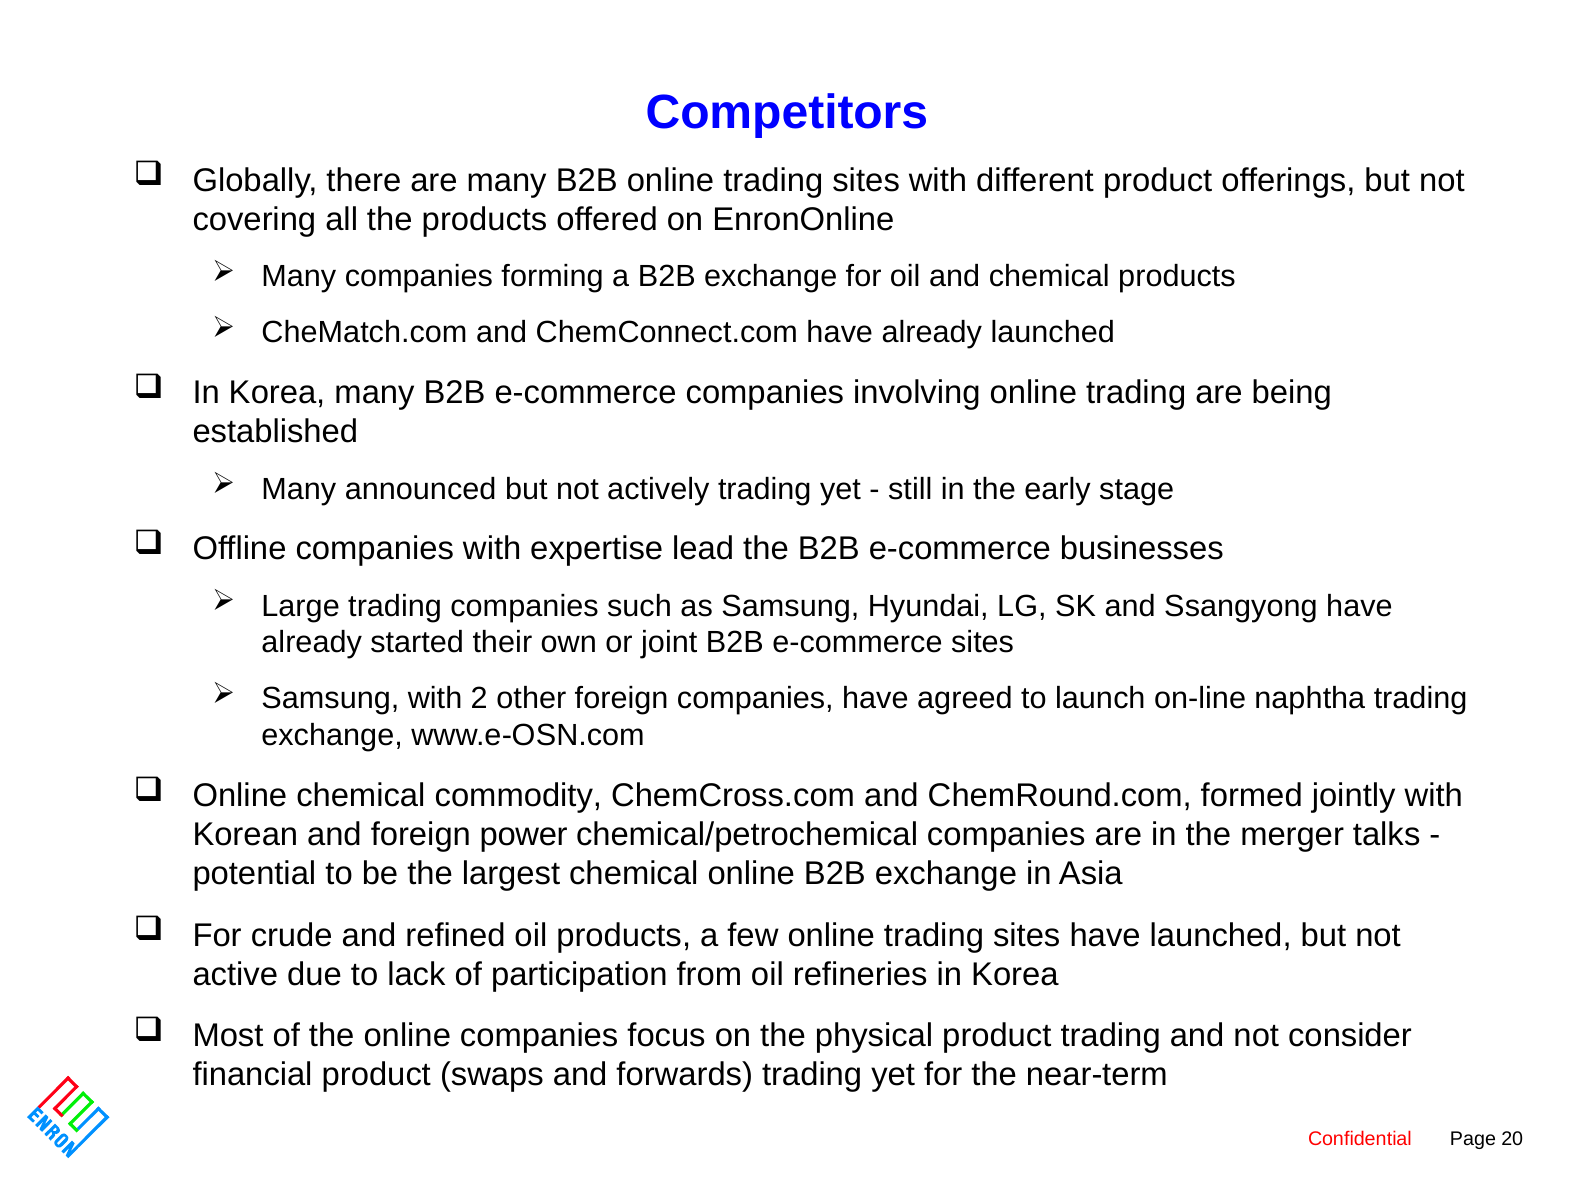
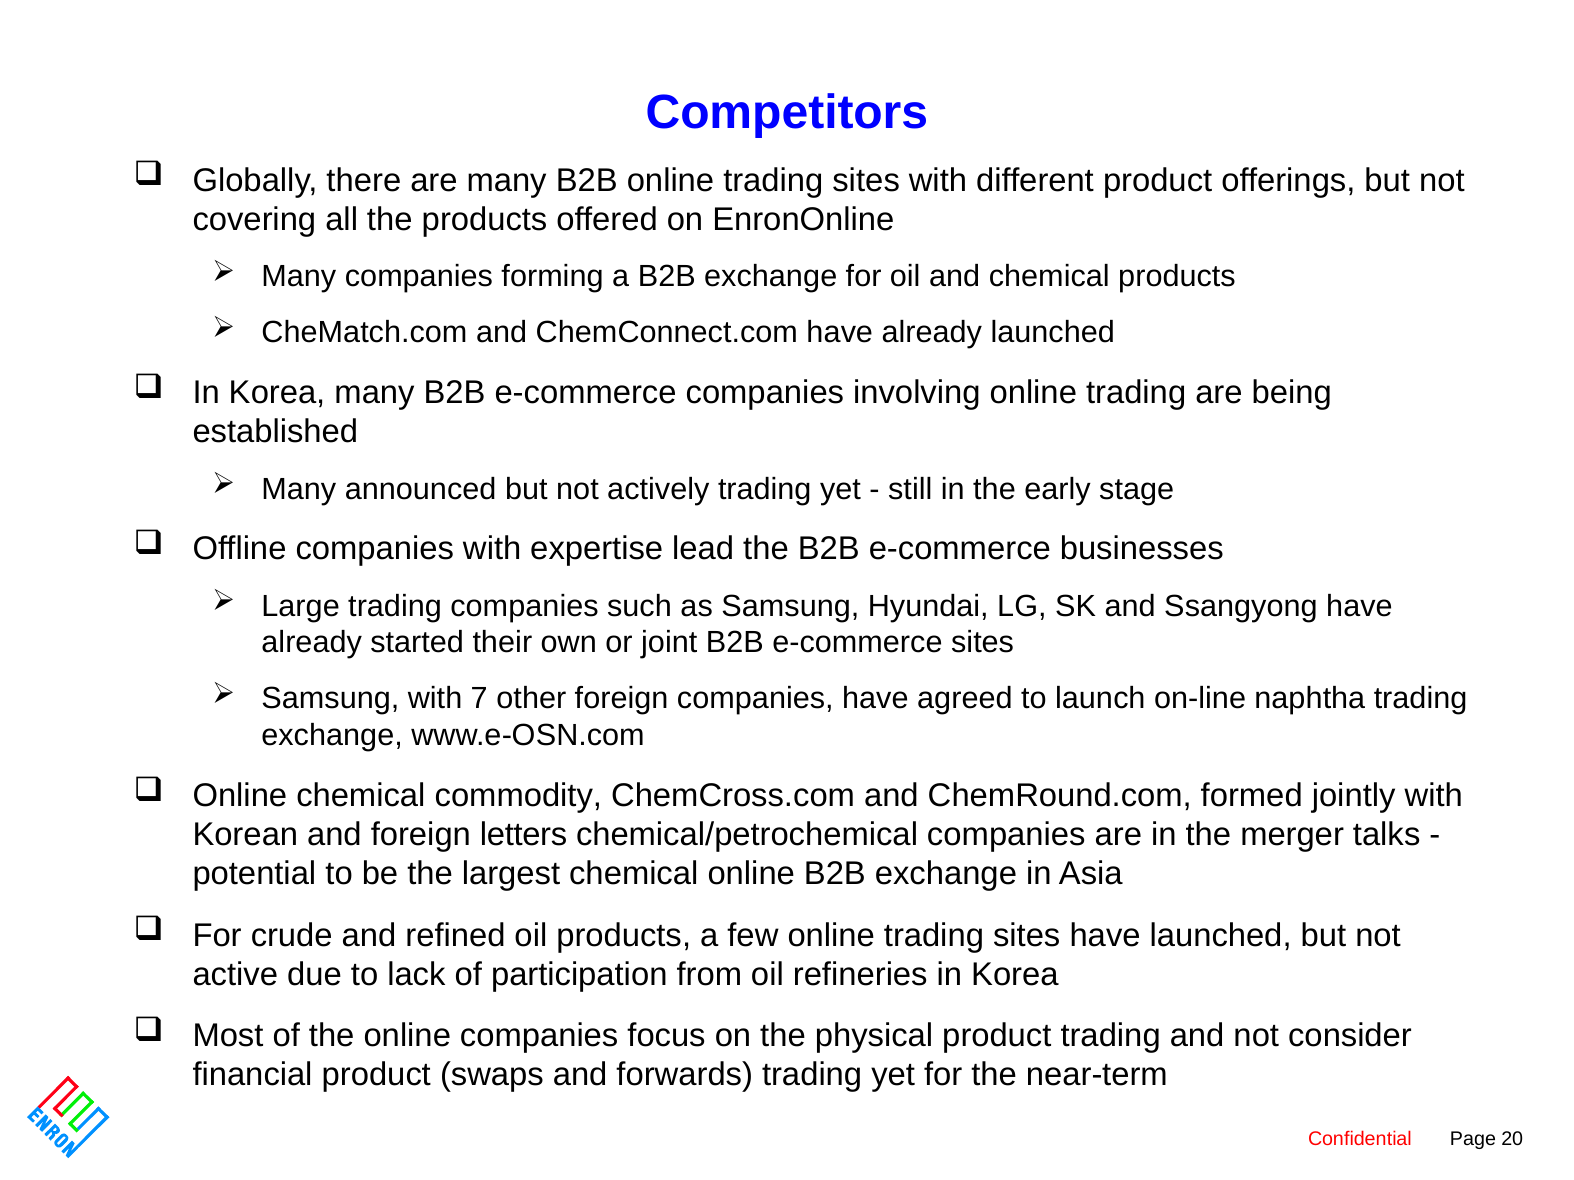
2: 2 -> 7
power: power -> letters
